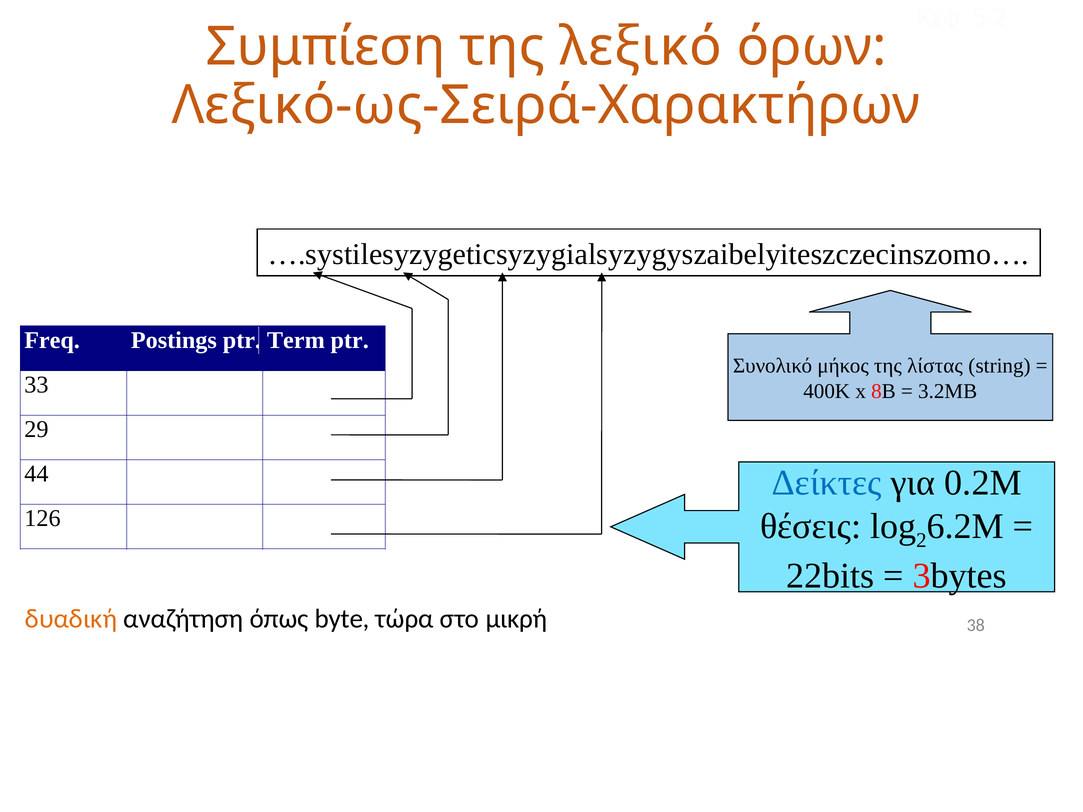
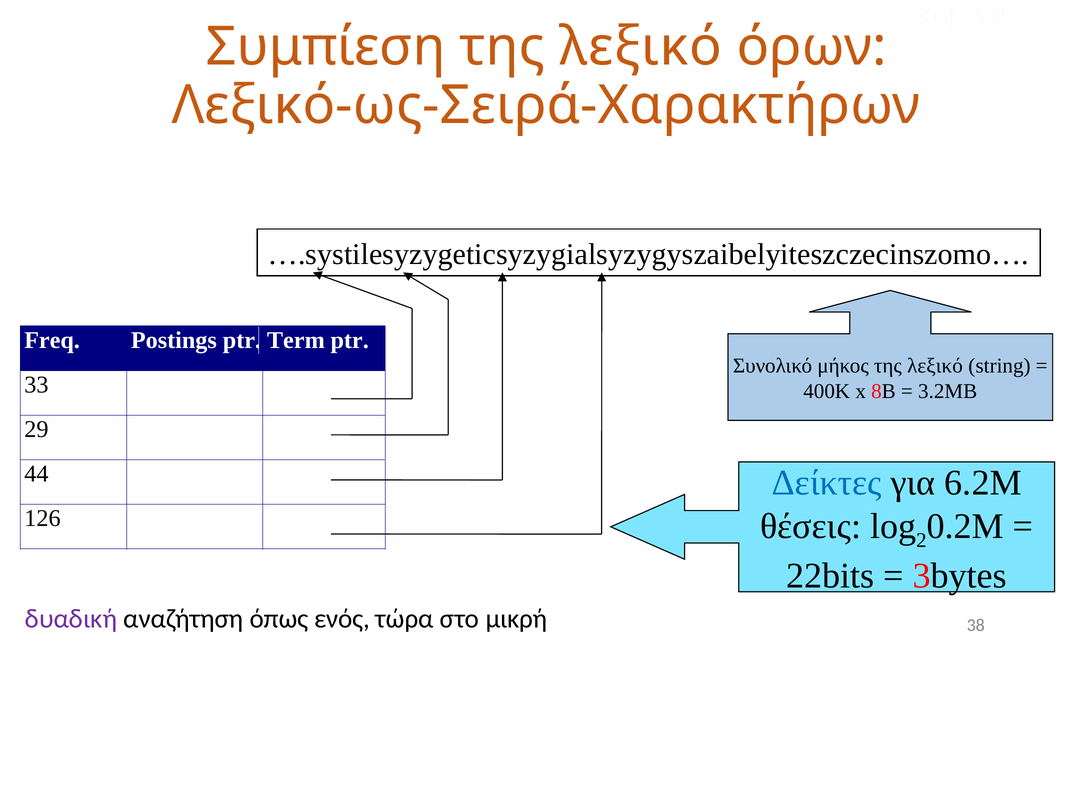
μήκος της λίστας: λίστας -> λεξικό
0.2M: 0.2M -> 6.2M
6.2M: 6.2M -> 0.2M
δυαδική colour: orange -> purple
byte: byte -> ενός
